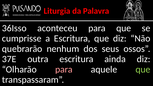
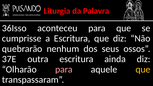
que at (143, 69) colour: light green -> yellow
